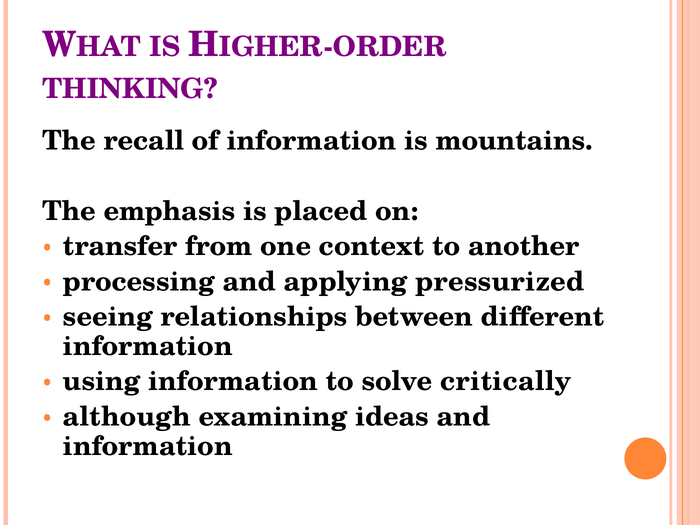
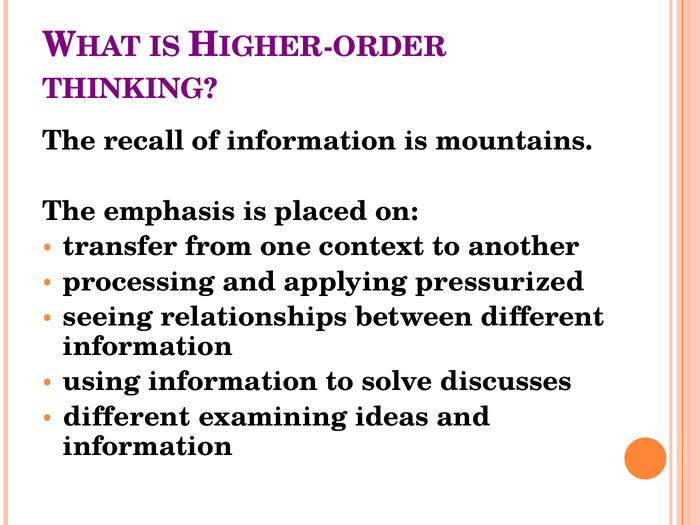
critically: critically -> discusses
although at (127, 417): although -> different
